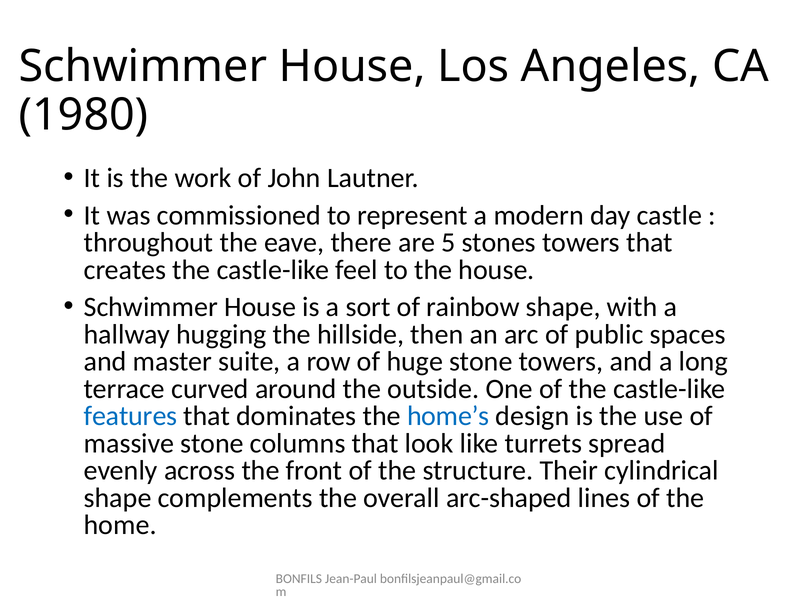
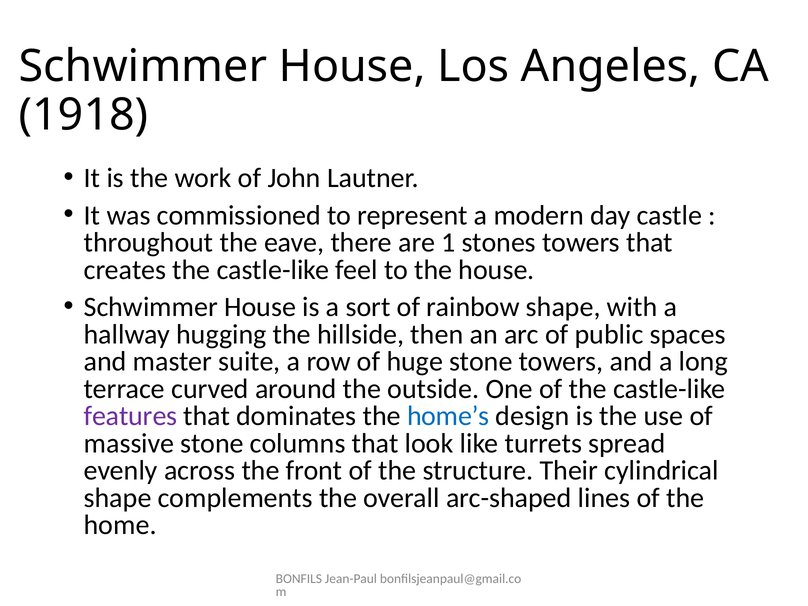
1980: 1980 -> 1918
5: 5 -> 1
features colour: blue -> purple
